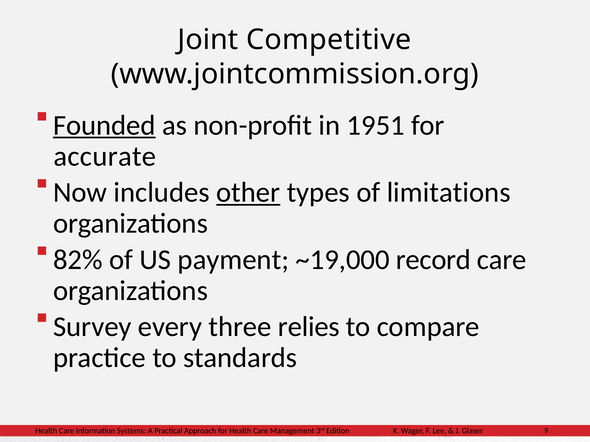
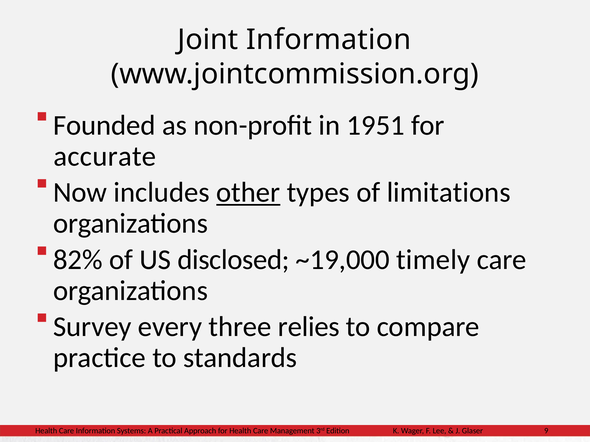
Joint Competitive: Competitive -> Information
Founded underline: present -> none
payment: payment -> disclosed
record: record -> timely
